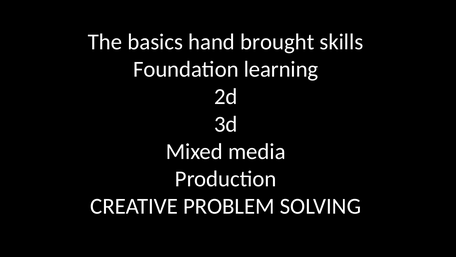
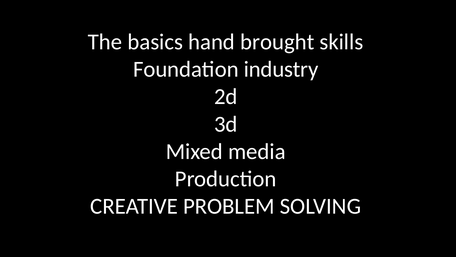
learning: learning -> industry
